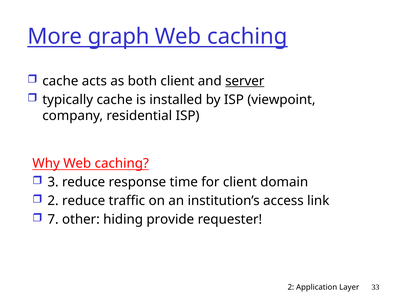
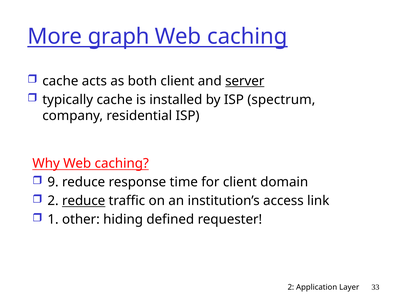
viewpoint: viewpoint -> spectrum
3: 3 -> 9
reduce at (84, 201) underline: none -> present
7: 7 -> 1
provide: provide -> defined
